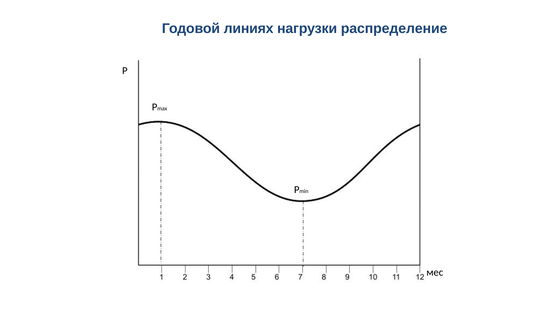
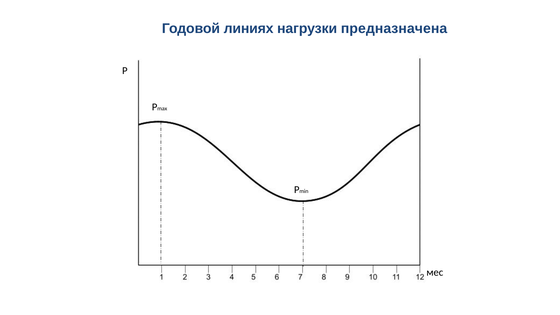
распределение: распределение -> предназначена
